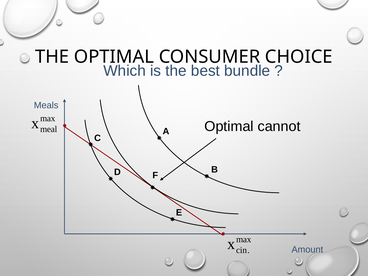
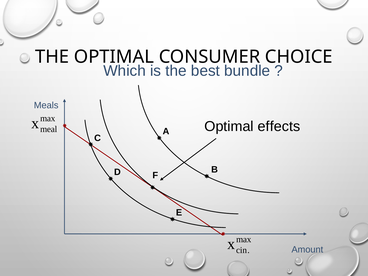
cannot: cannot -> effects
